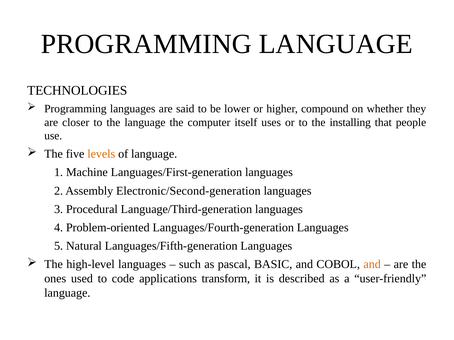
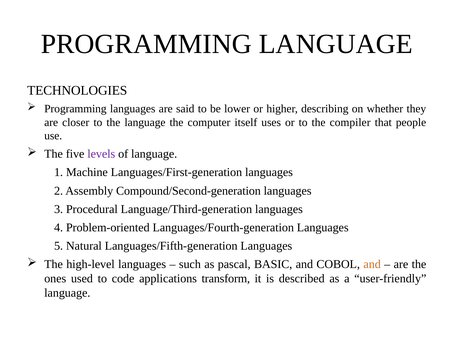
compound: compound -> describing
installing: installing -> compiler
levels colour: orange -> purple
Electronic/Second-generation: Electronic/Second-generation -> Compound/Second-generation
